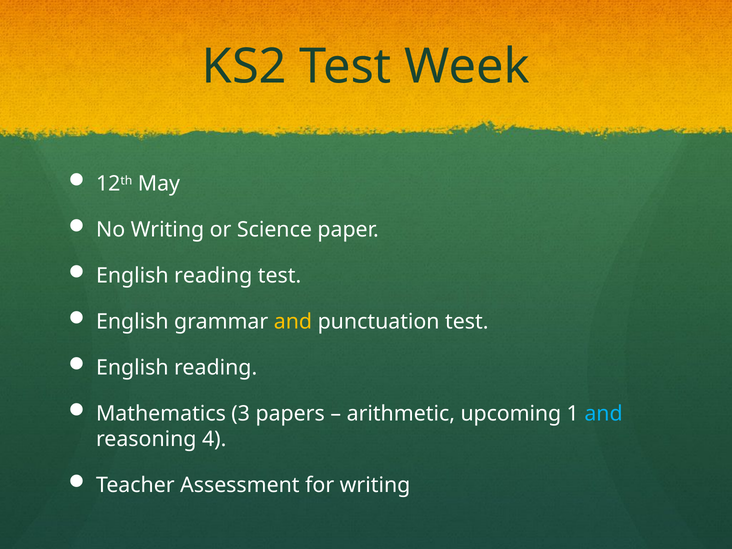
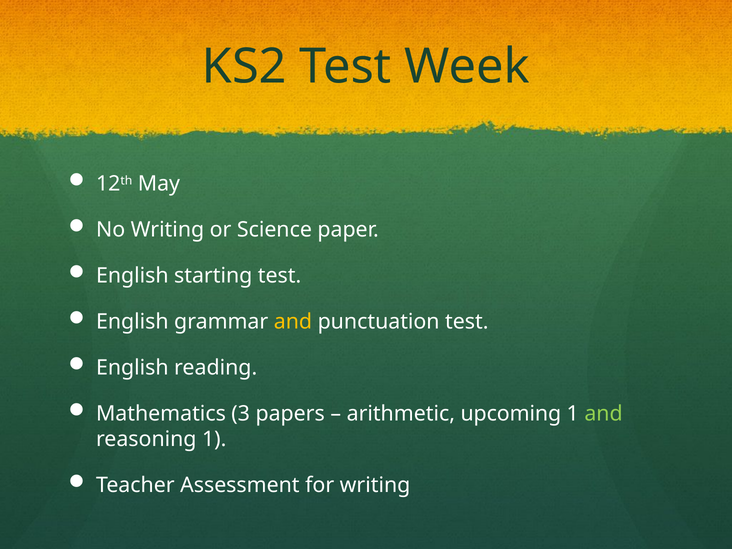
reading at (213, 276): reading -> starting
and at (604, 414) colour: light blue -> light green
reasoning 4: 4 -> 1
